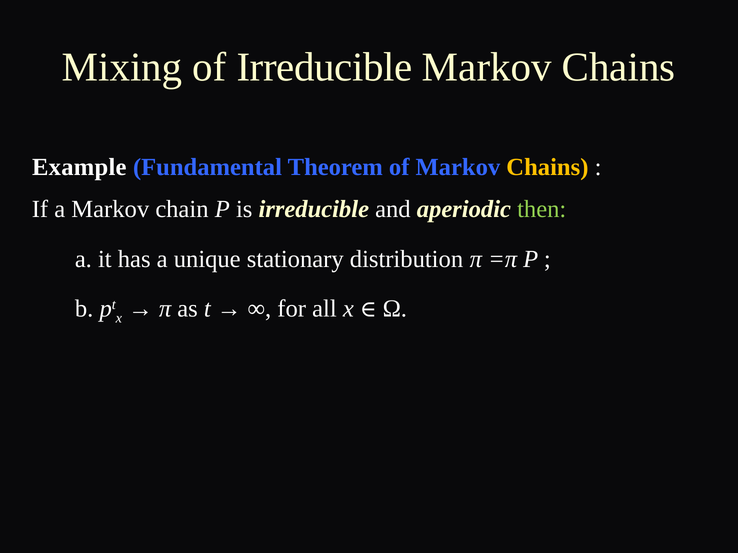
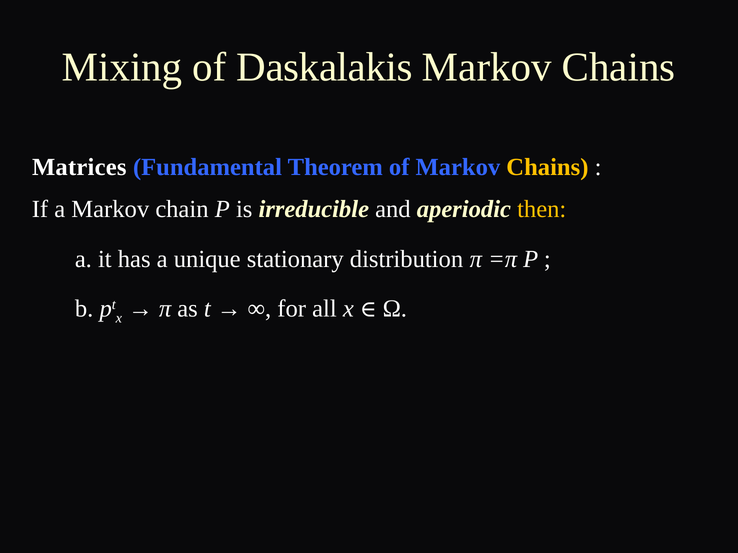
of Irreducible: Irreducible -> Daskalakis
Example: Example -> Matrices
then colour: light green -> yellow
